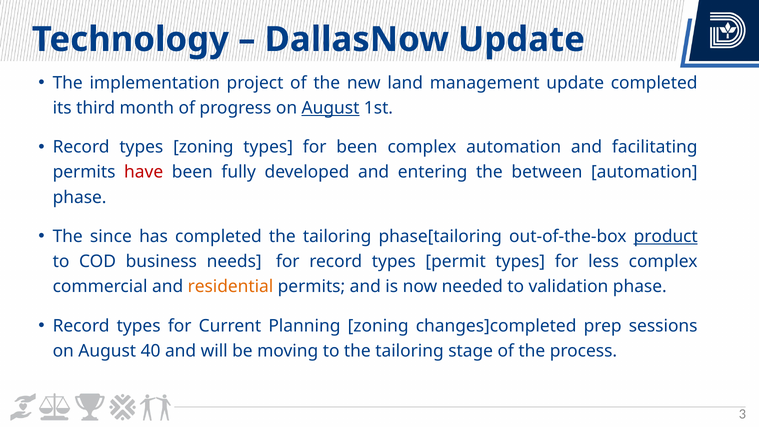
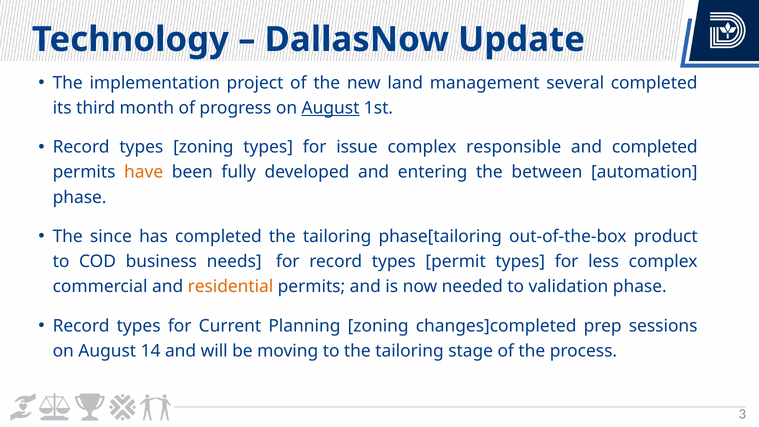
management update: update -> several
for been: been -> issue
complex automation: automation -> responsible
and facilitating: facilitating -> completed
have colour: red -> orange
product underline: present -> none
40: 40 -> 14
